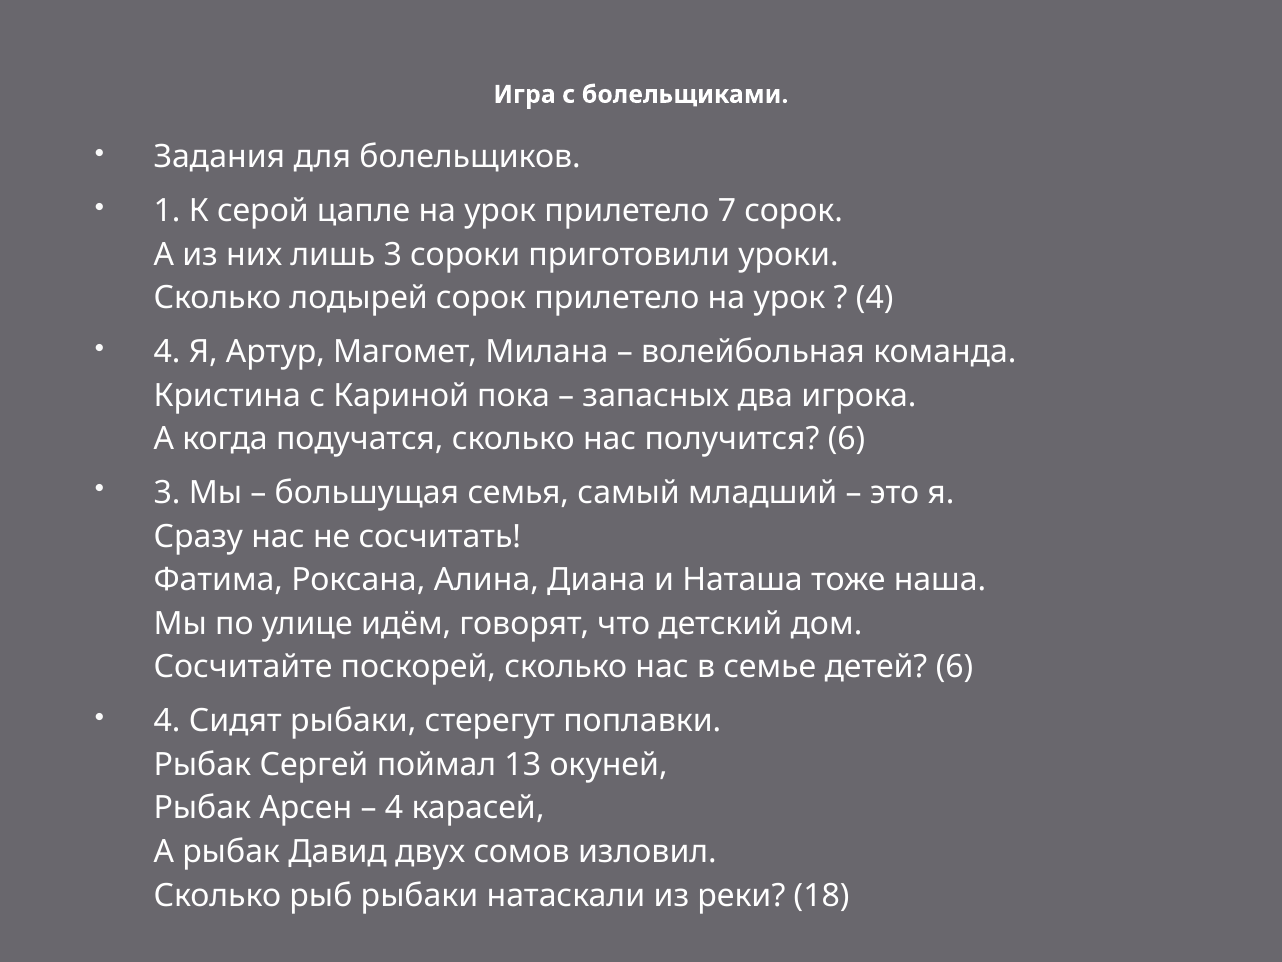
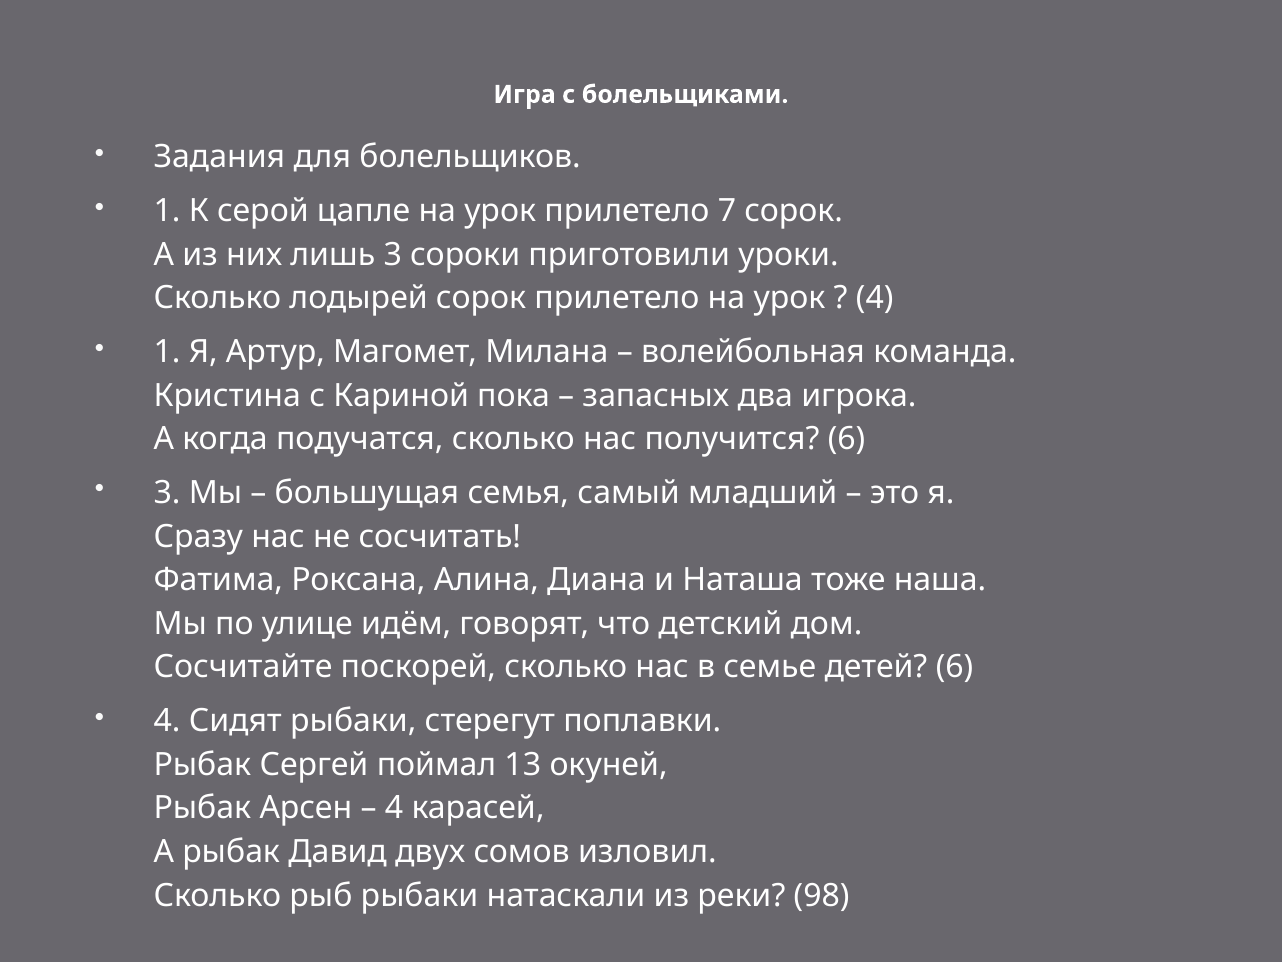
4 at (167, 352): 4 -> 1
18: 18 -> 98
